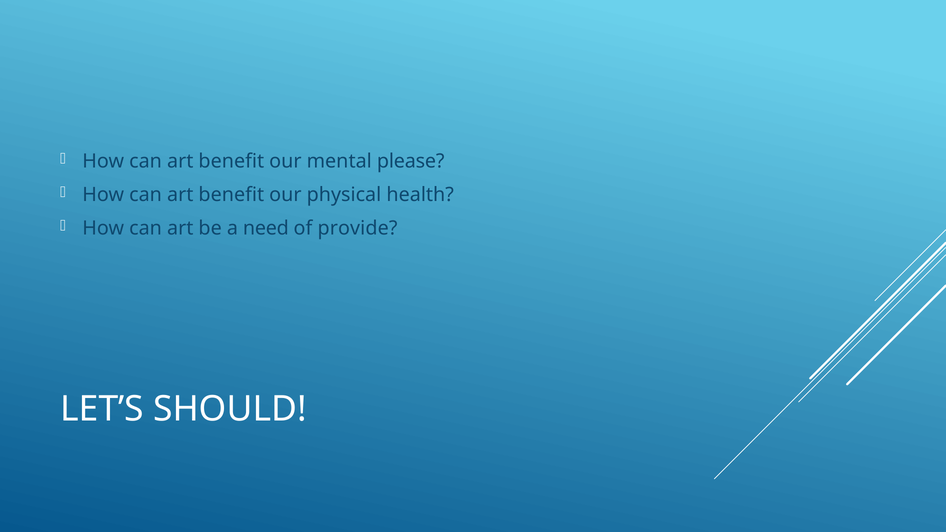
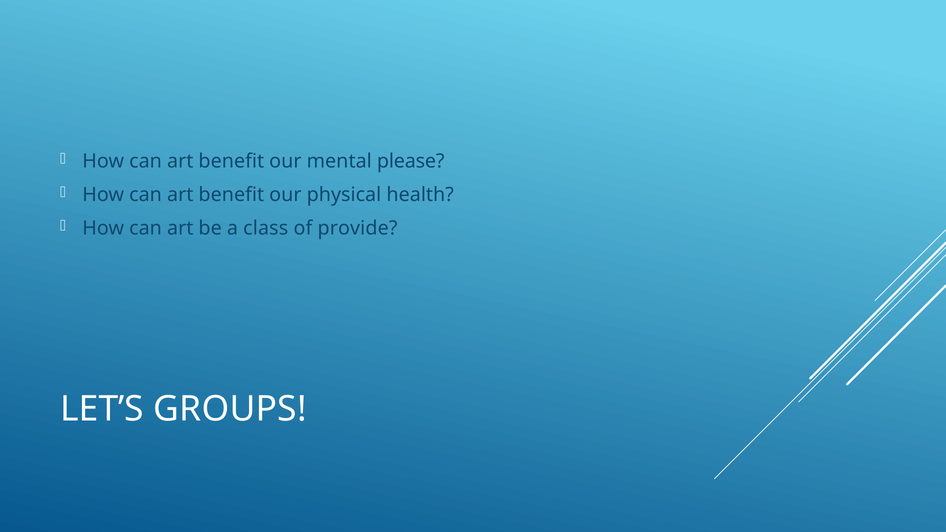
need: need -> class
SHOULD: SHOULD -> GROUPS
